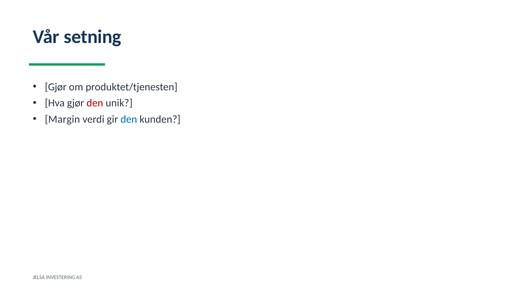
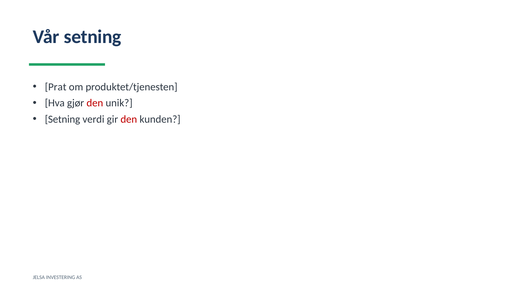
Gjør at (56, 87): Gjør -> Prat
Margin at (62, 119): Margin -> Setning
den at (129, 119) colour: blue -> red
